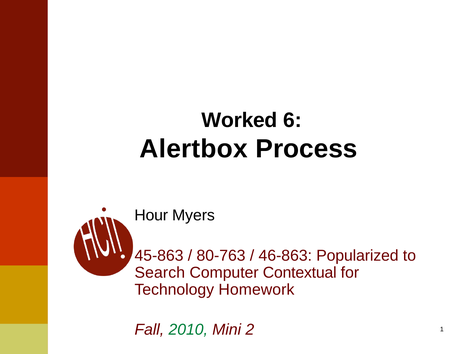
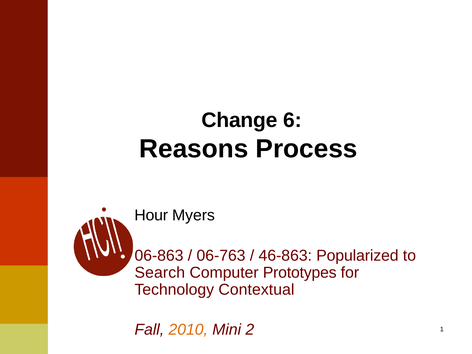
Worked: Worked -> Change
Alertbox: Alertbox -> Reasons
45-863: 45-863 -> 06-863
80-763: 80-763 -> 06-763
Contextual: Contextual -> Prototypes
Homework: Homework -> Contextual
2010 colour: green -> orange
